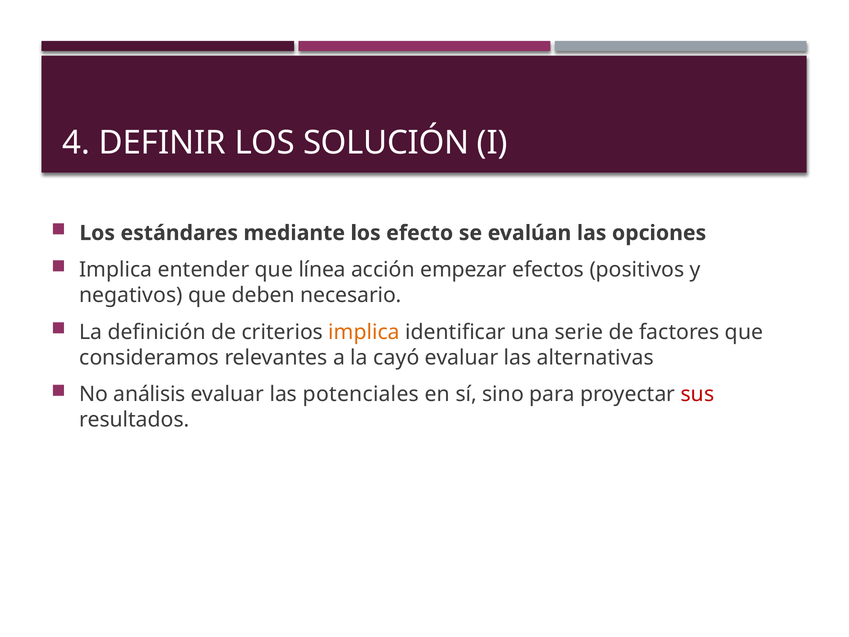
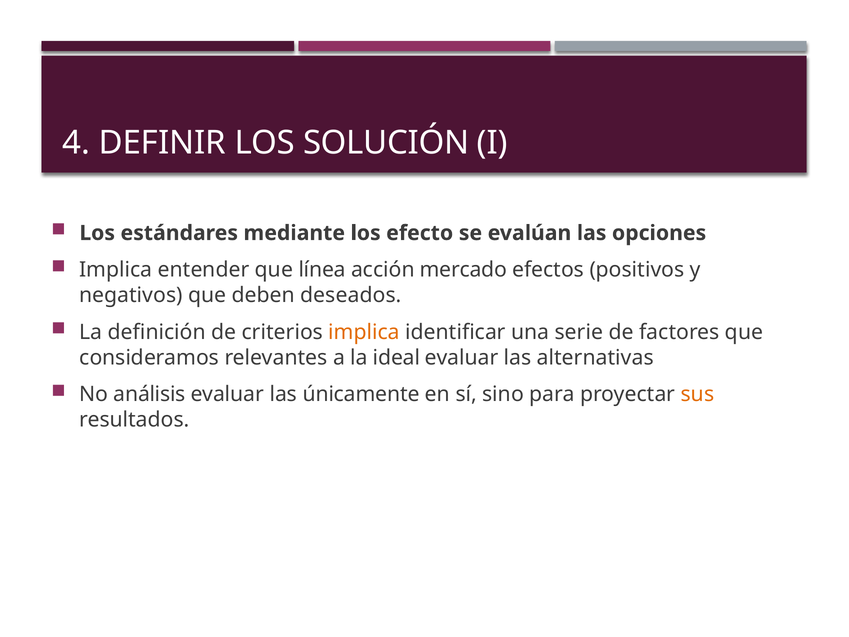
empezar: empezar -> mercado
necesario: necesario -> deseados
cayó: cayó -> ideal
potenciales: potenciales -> únicamente
sus colour: red -> orange
